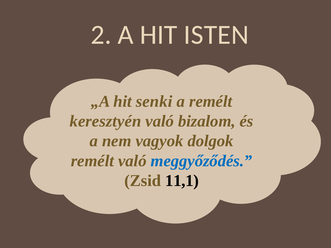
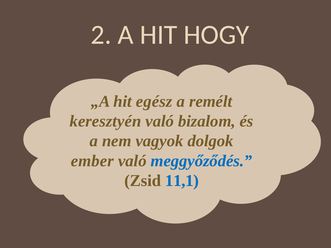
ISTEN: ISTEN -> HOGY
senki: senki -> egész
remélt at (92, 161): remélt -> ember
11,1 colour: black -> blue
